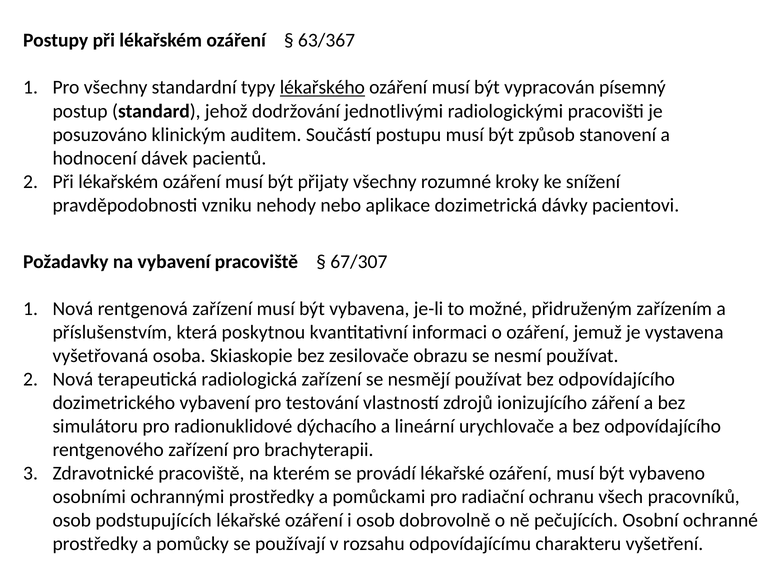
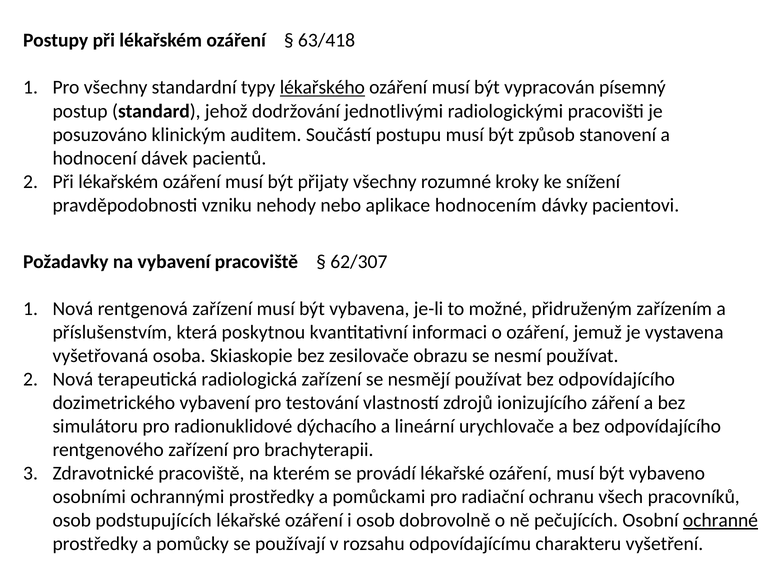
63/367: 63/367 -> 63/418
dozimetrická: dozimetrická -> hodnocením
67/307: 67/307 -> 62/307
ochranné underline: none -> present
